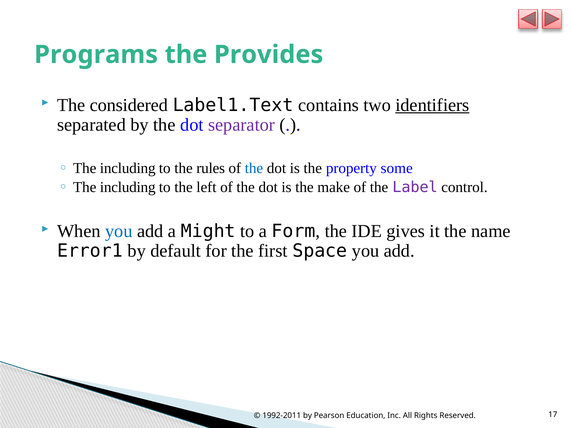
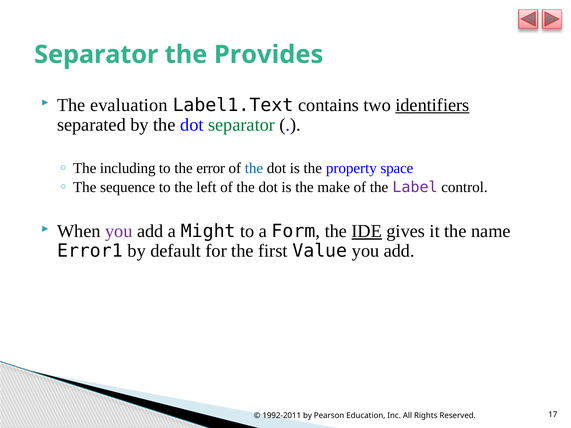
Programs at (96, 55): Programs -> Separator
considered: considered -> evaluation
separator at (242, 125) colour: purple -> green
rules: rules -> error
some: some -> space
including at (128, 187): including -> sequence
you at (119, 231) colour: blue -> purple
IDE underline: none -> present
Space: Space -> Value
